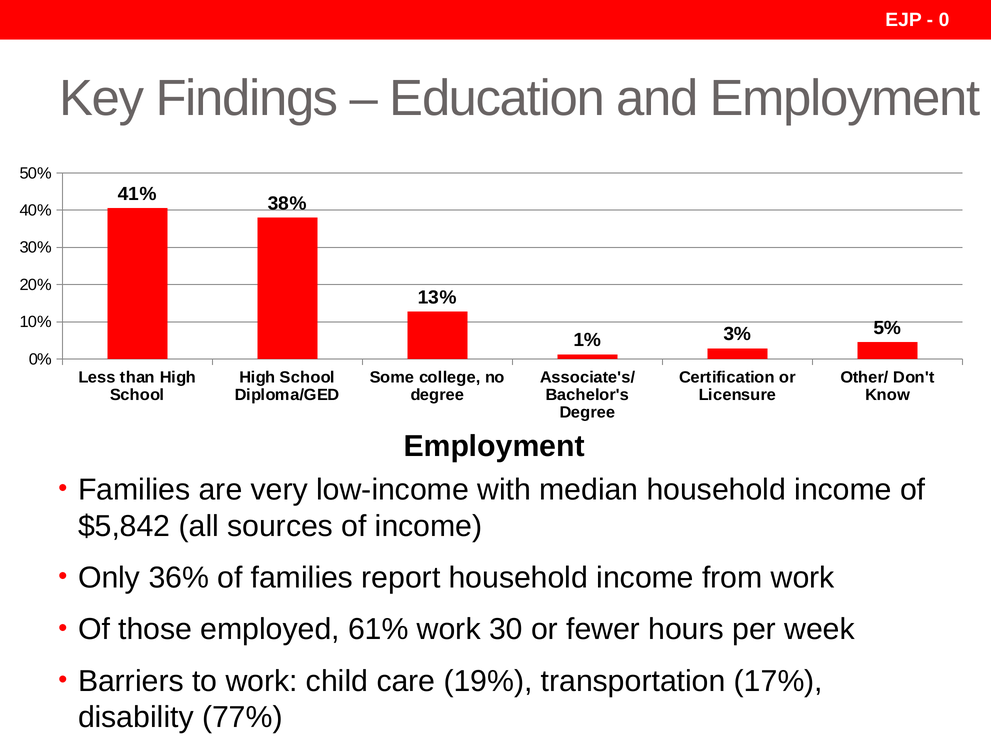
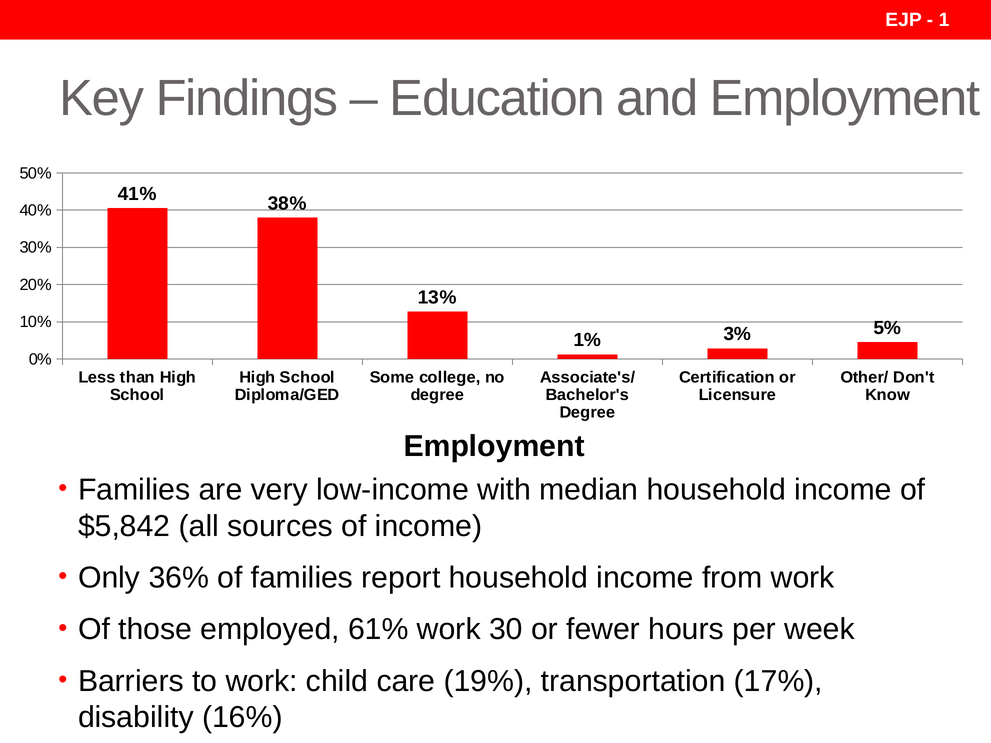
0: 0 -> 1
77%: 77% -> 16%
